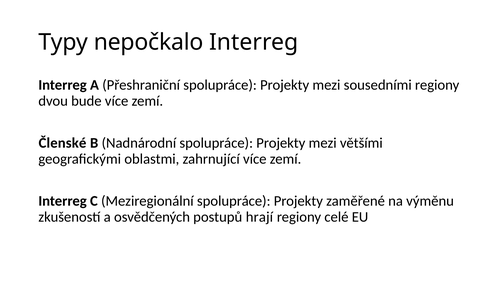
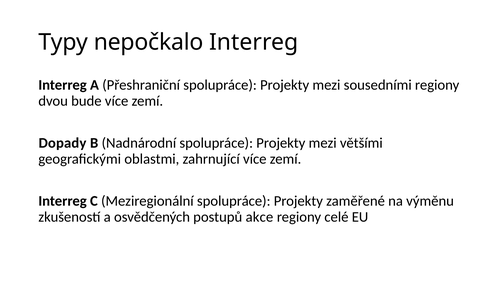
Členské: Členské -> Dopady
hrají: hrají -> akce
